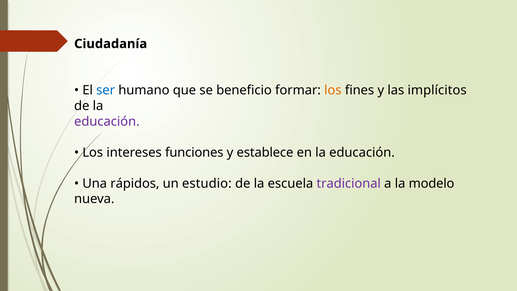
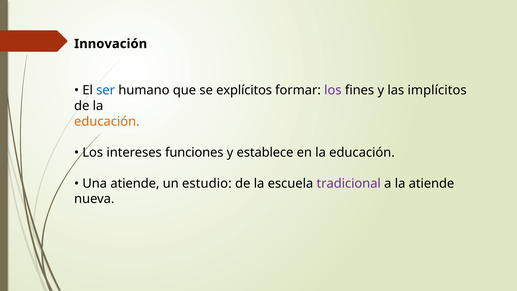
Ciudadanía: Ciudadanía -> Innovación
beneficio: beneficio -> explícitos
los at (333, 90) colour: orange -> purple
educación at (107, 121) colour: purple -> orange
Una rápidos: rápidos -> atiende
la modelo: modelo -> atiende
